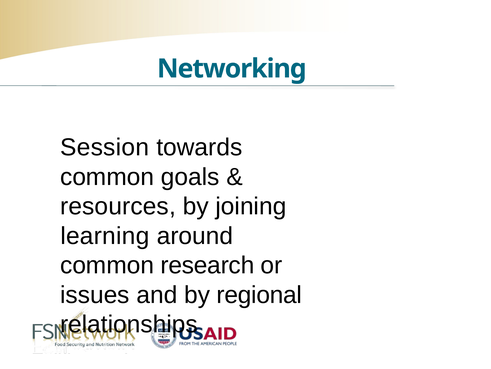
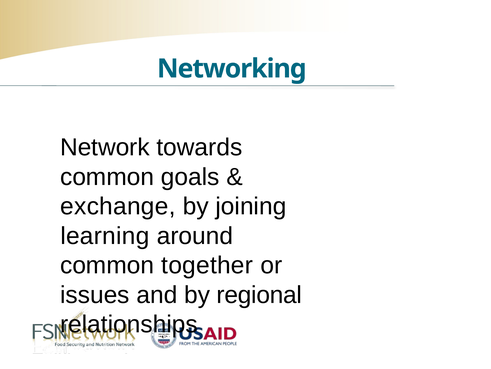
Session: Session -> Network
resources: resources -> exchange
research: research -> together
